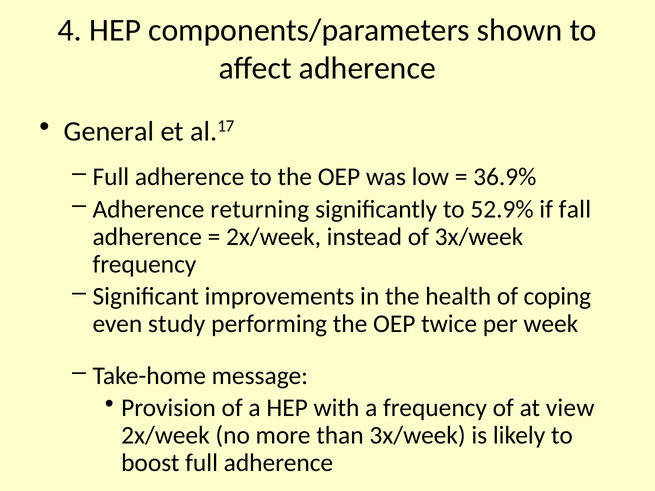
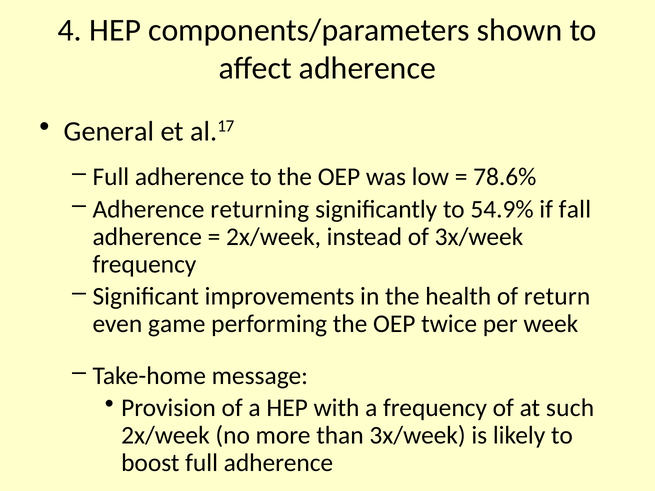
36.9%: 36.9% -> 78.6%
52.9%: 52.9% -> 54.9%
coping: coping -> return
study: study -> game
view: view -> such
